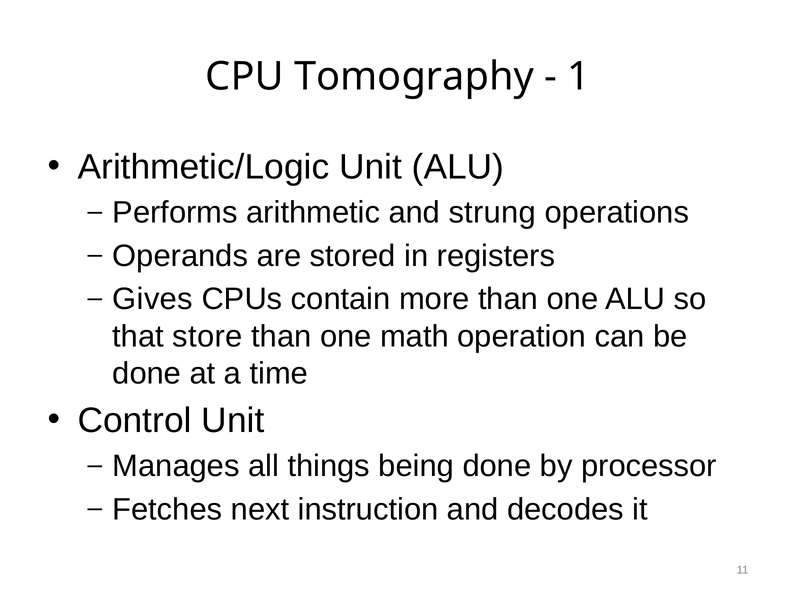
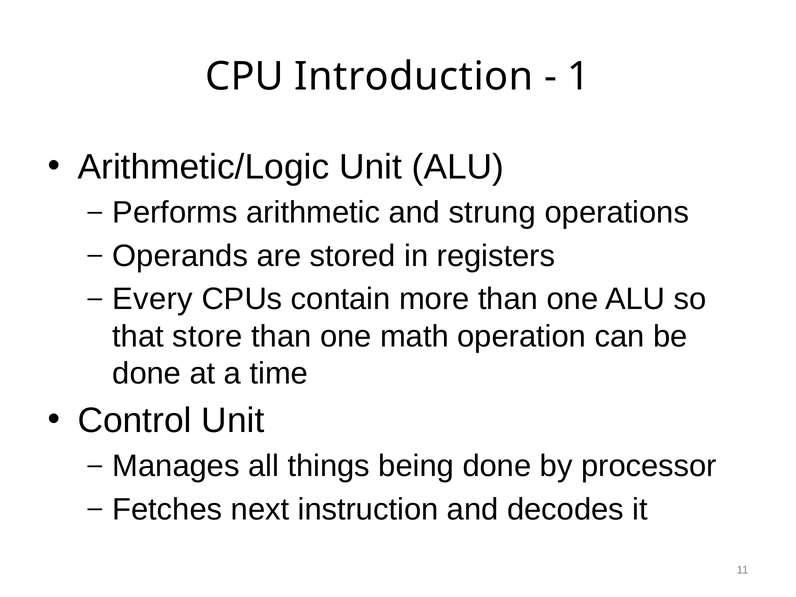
Tomography: Tomography -> Introduction
Gives: Gives -> Every
